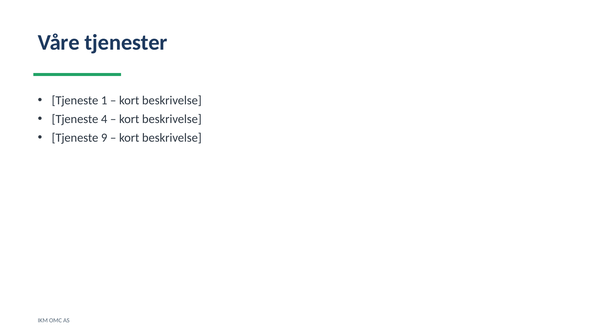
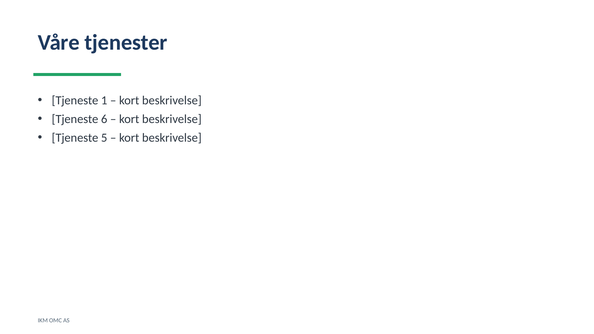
4: 4 -> 6
9: 9 -> 5
